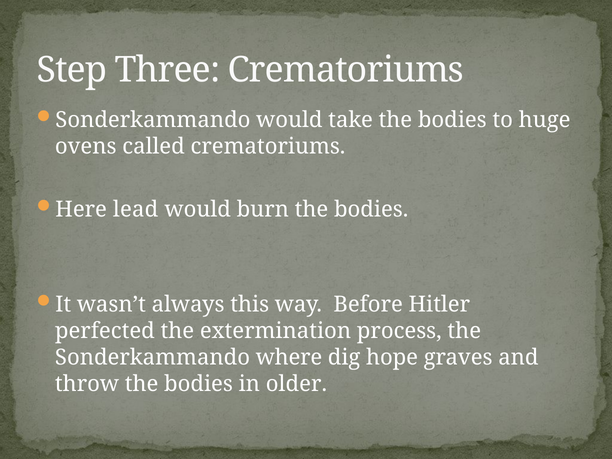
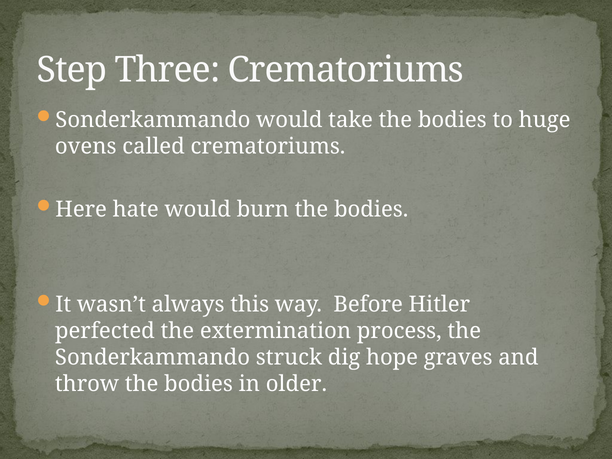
lead: lead -> hate
where: where -> struck
